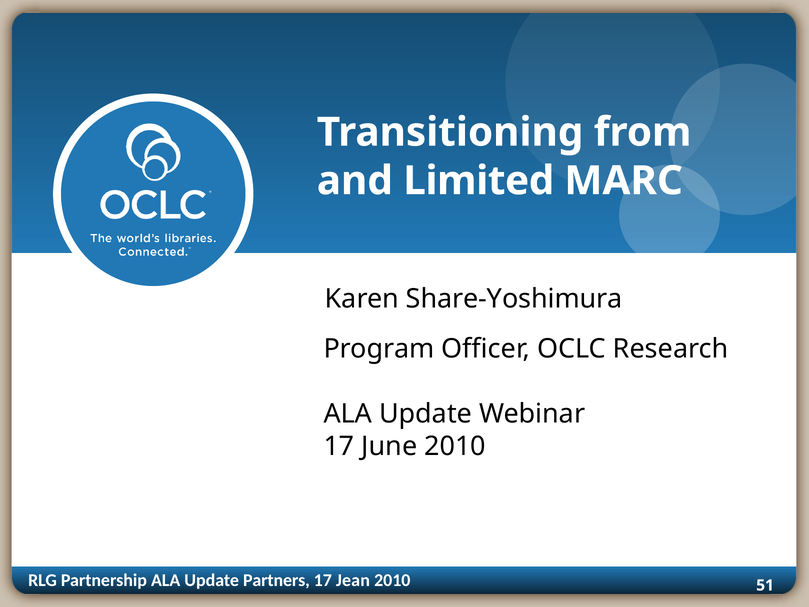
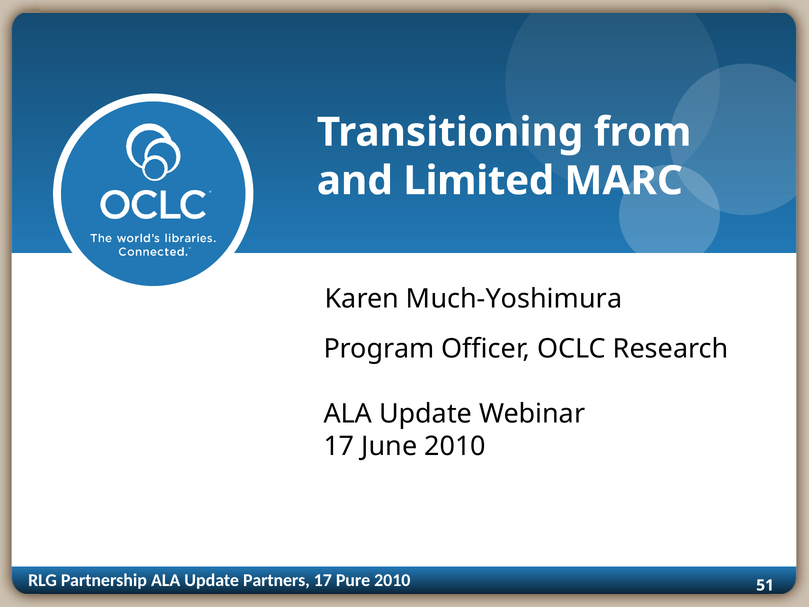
Share-Yoshimura: Share-Yoshimura -> Much-Yoshimura
Jean: Jean -> Pure
